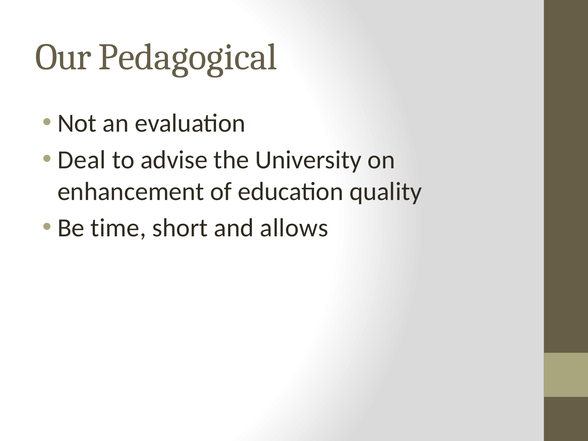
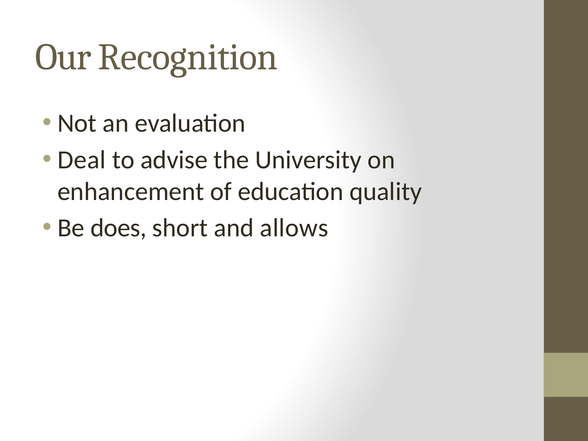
Pedagogical: Pedagogical -> Recognition
time: time -> does
